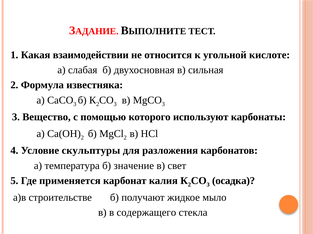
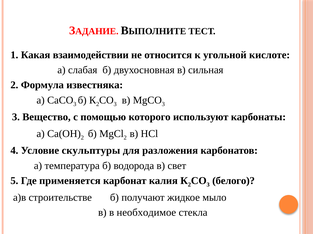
значение: значение -> водорода
осадка: осадка -> белого
содержащего: содержащего -> необходимое
